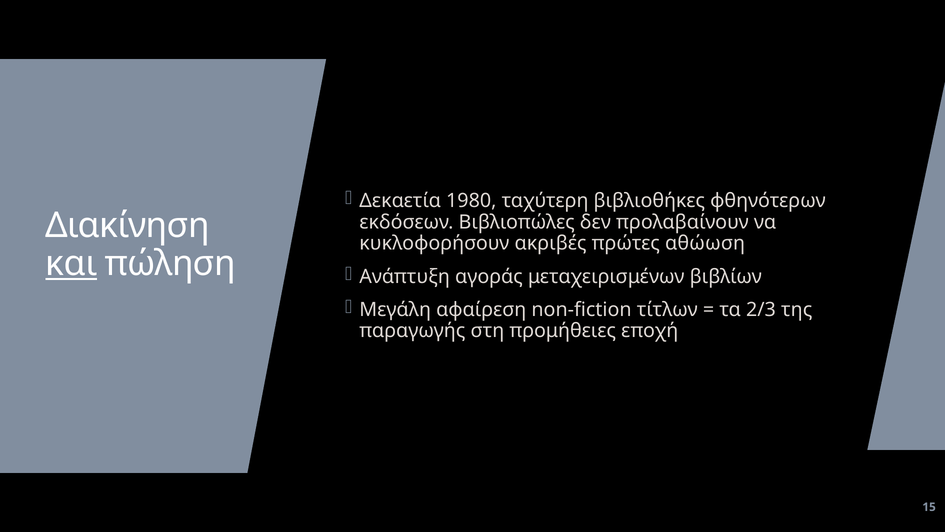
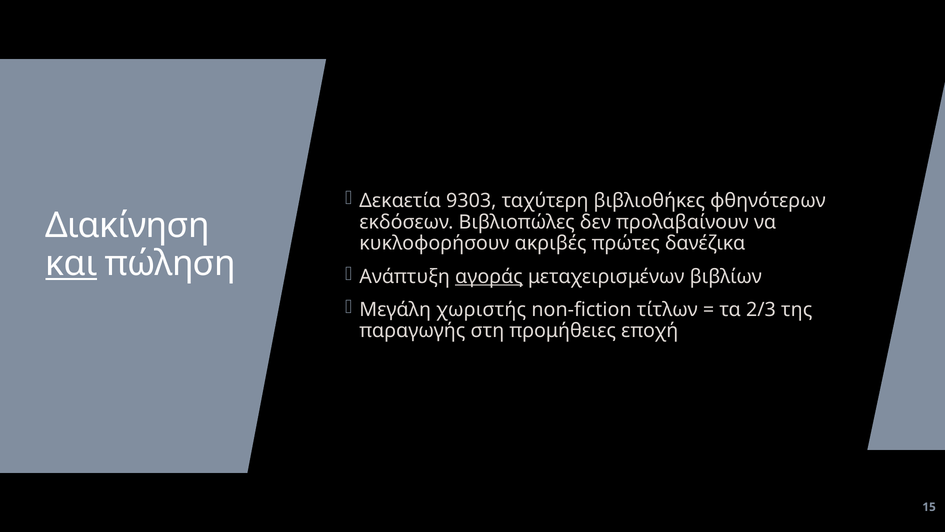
1980: 1980 -> 9303
αθώωση: αθώωση -> δανέζικα
αγοράς underline: none -> present
αφαίρεση: αφαίρεση -> χωριστής
